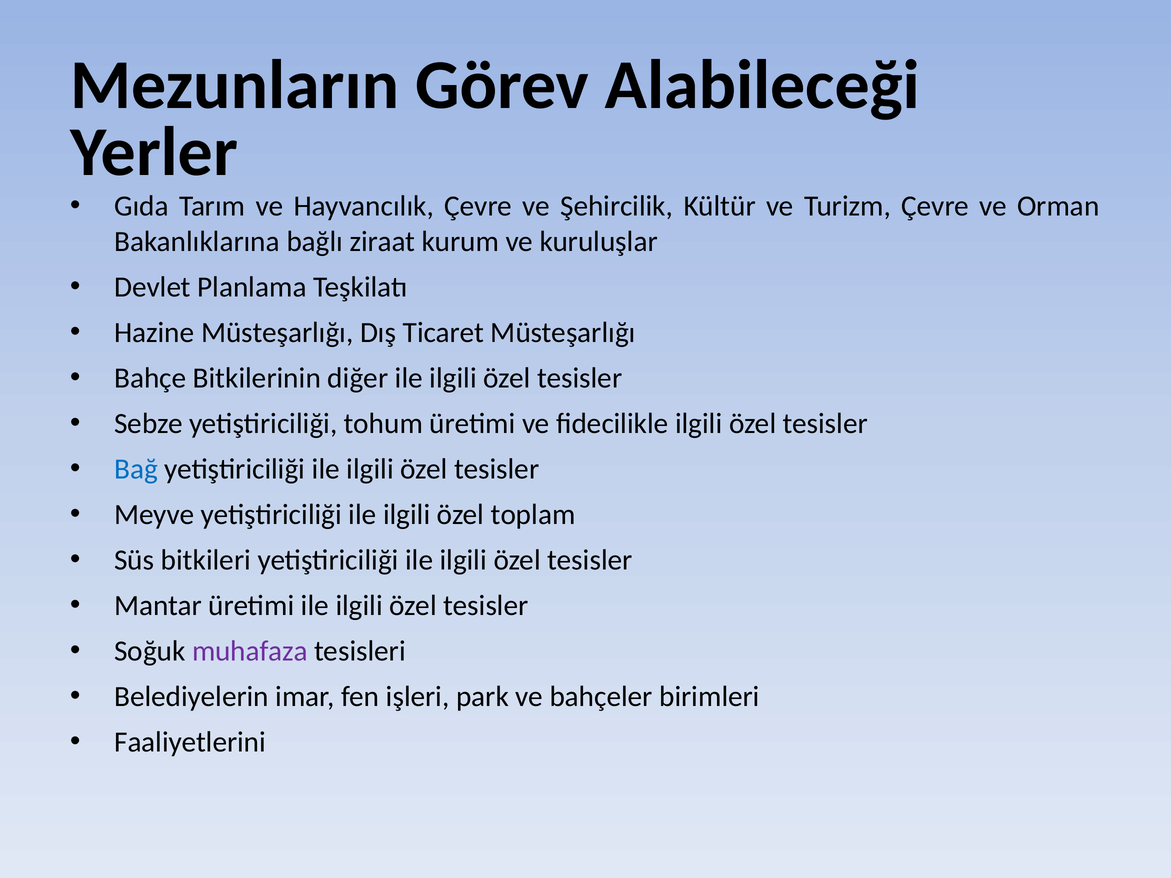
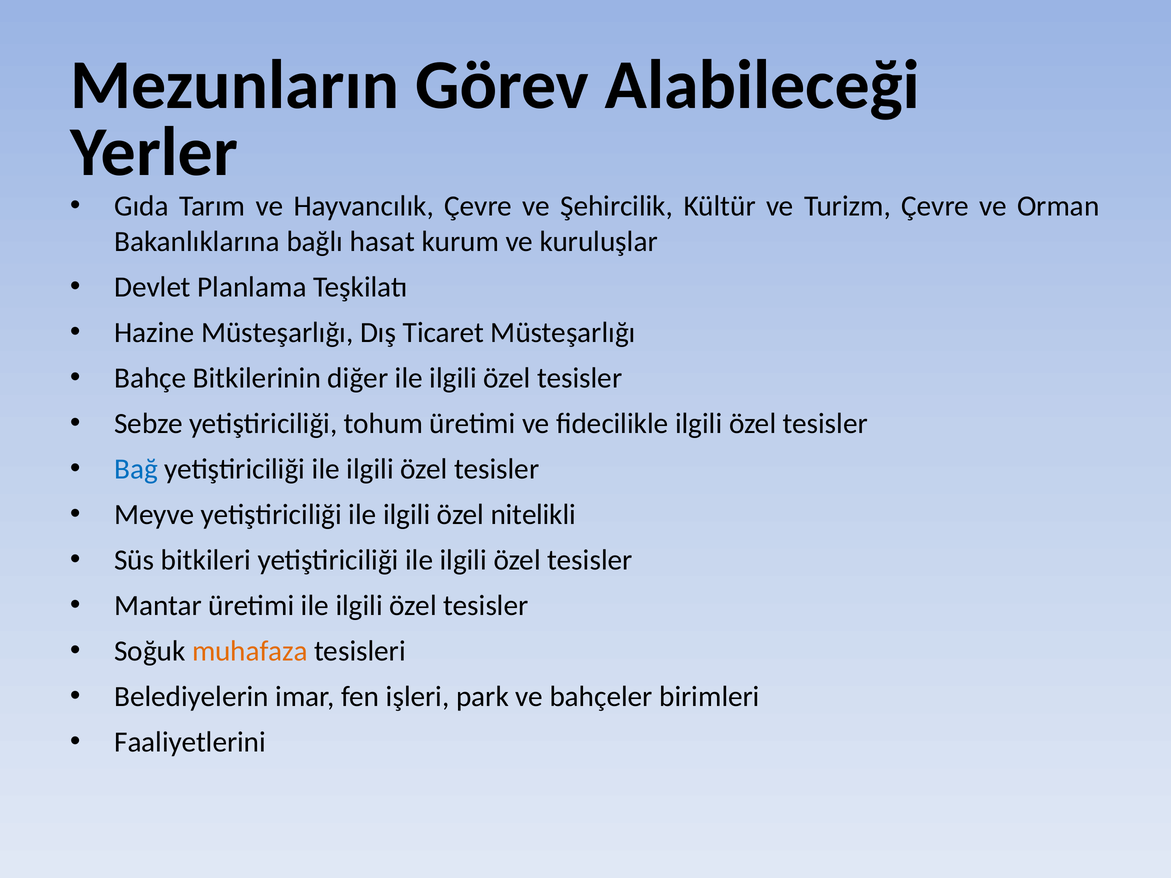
ziraat: ziraat -> hasat
toplam: toplam -> nitelikli
muhafaza colour: purple -> orange
